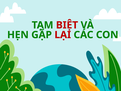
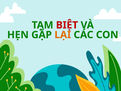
LẠI colour: red -> orange
